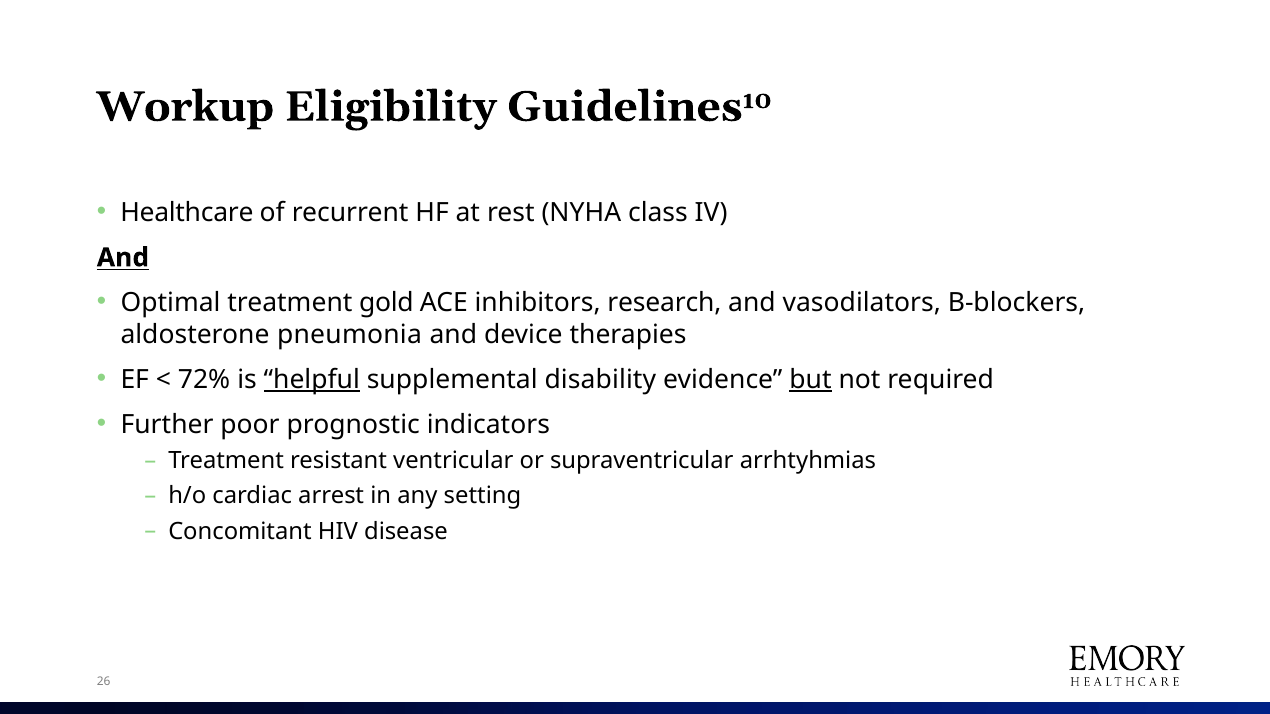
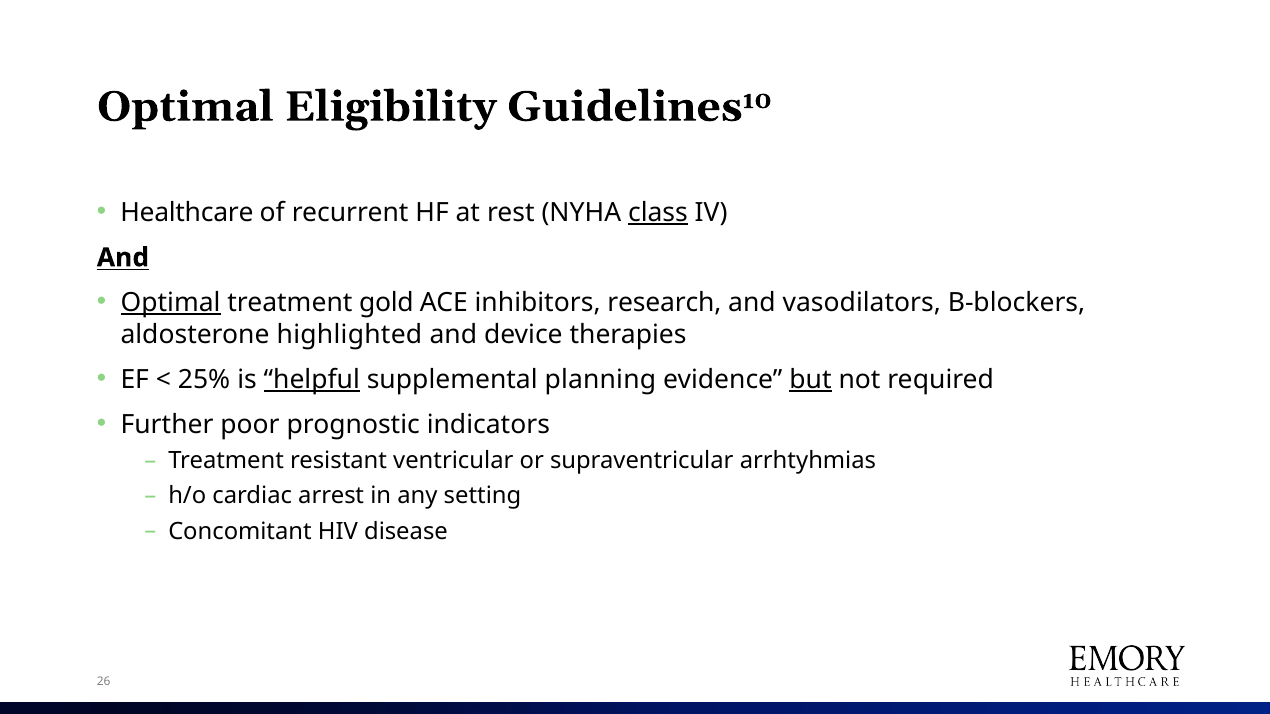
Workup at (185, 107): Workup -> Optimal
class underline: none -> present
Optimal at (171, 303) underline: none -> present
pneumonia: pneumonia -> highlighted
72%: 72% -> 25%
disability: disability -> planning
